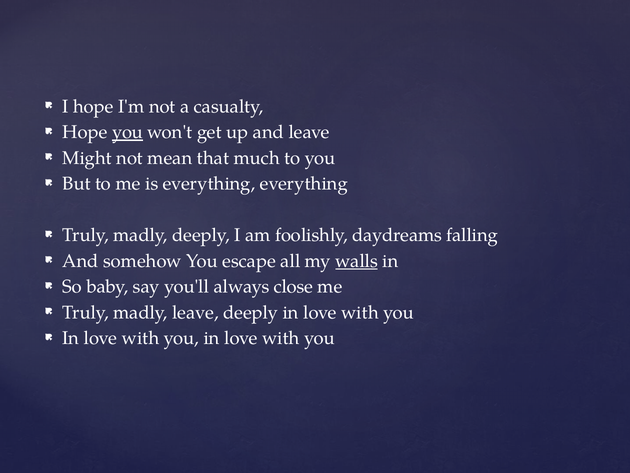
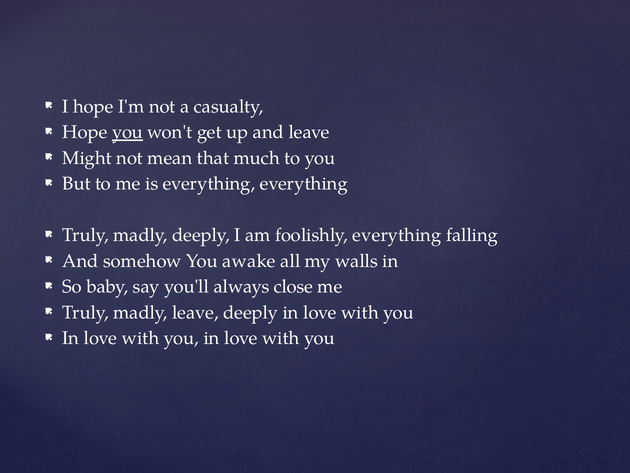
foolishly daydreams: daydreams -> everything
escape: escape -> awake
walls underline: present -> none
